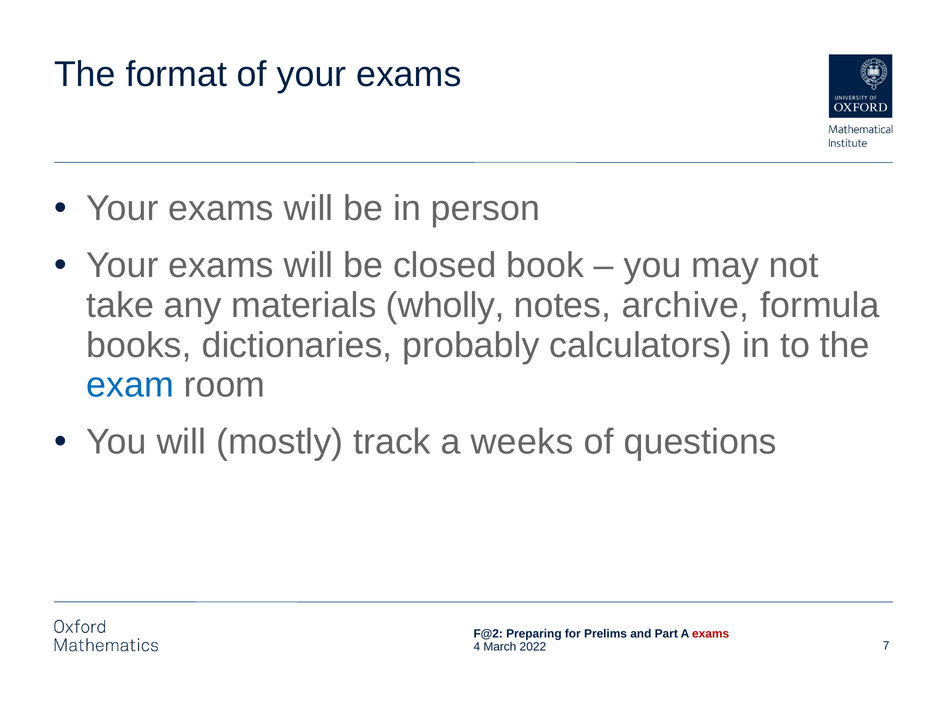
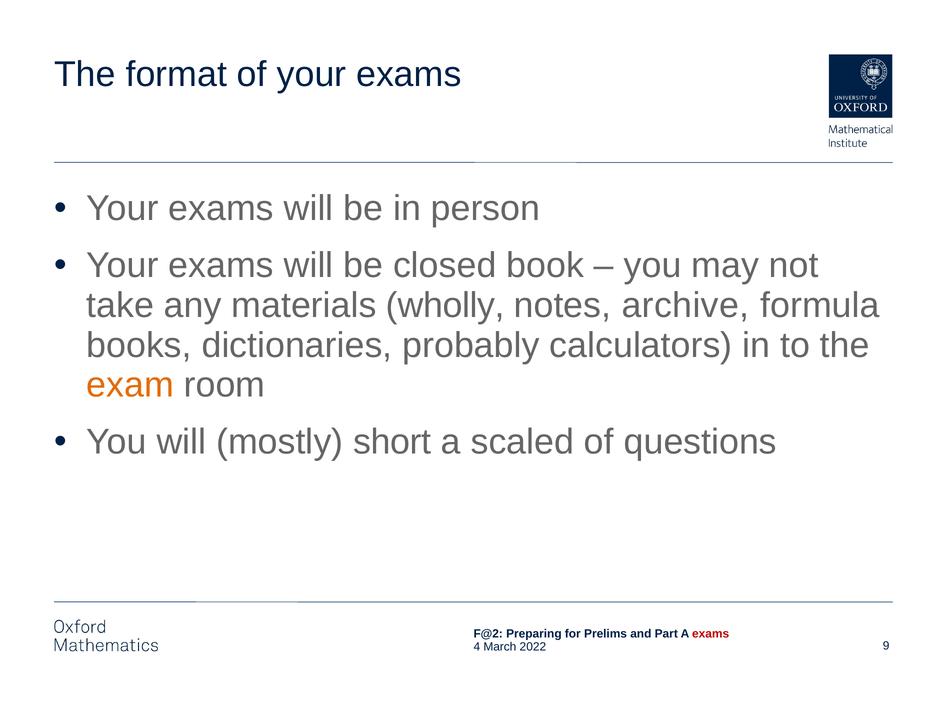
exam colour: blue -> orange
track: track -> short
weeks: weeks -> scaled
7: 7 -> 9
